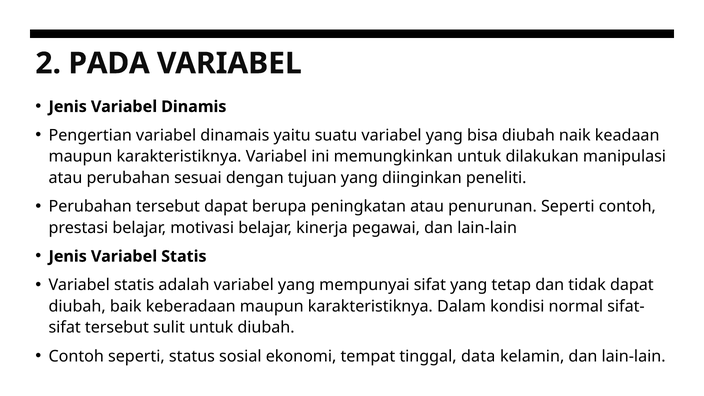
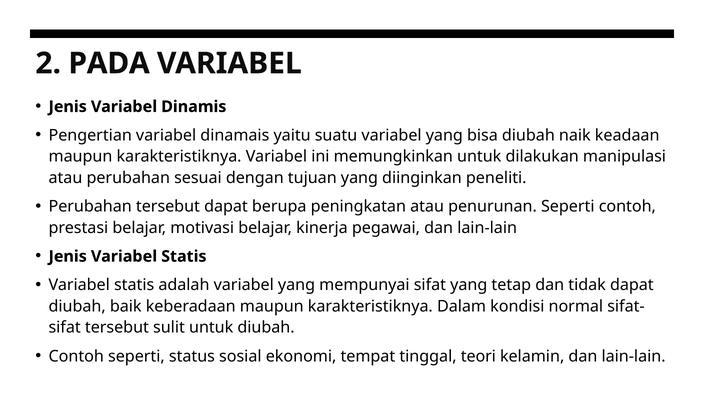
data: data -> teori
